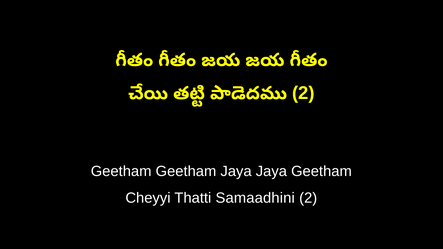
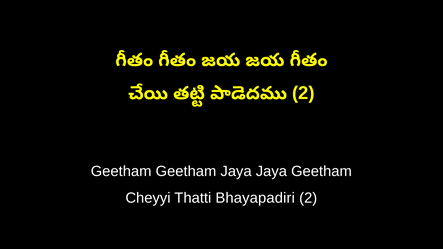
Samaadhini: Samaadhini -> Bhayapadiri
